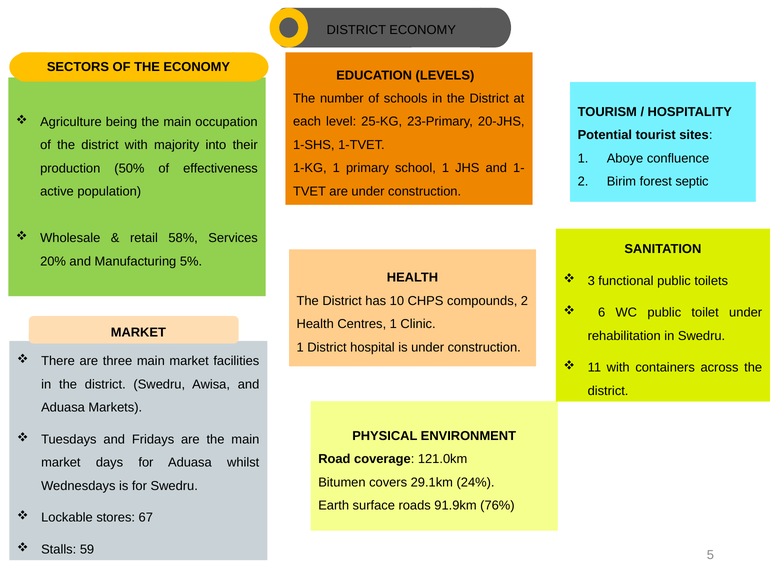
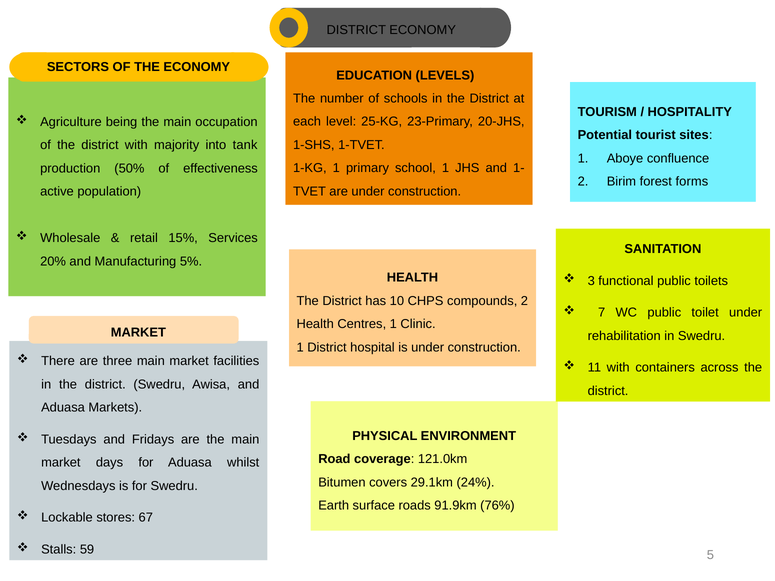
their: their -> tank
septic: septic -> forms
58%: 58% -> 15%
6: 6 -> 7
